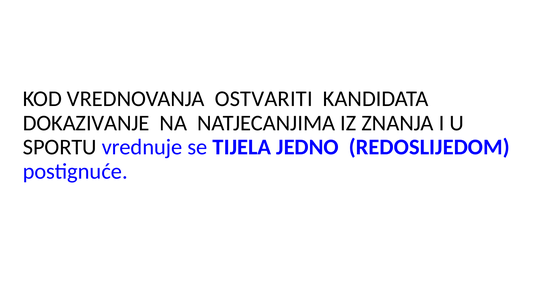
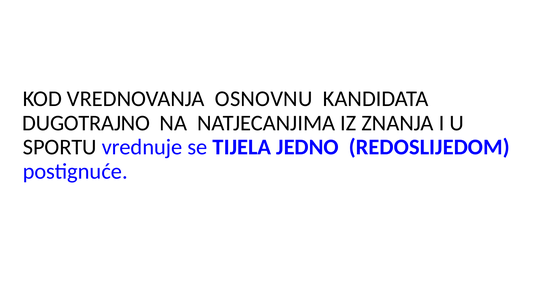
OSTVARITI: OSTVARITI -> OSNOVNU
DOKAZIVANJE: DOKAZIVANJE -> DUGOTRAJNO
